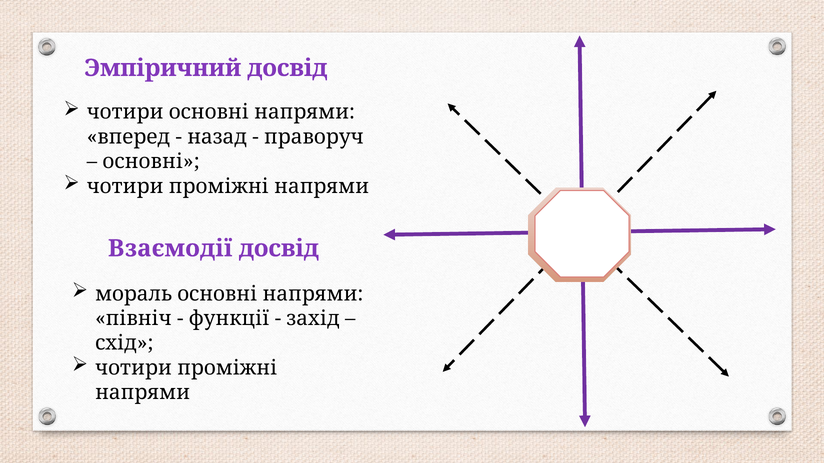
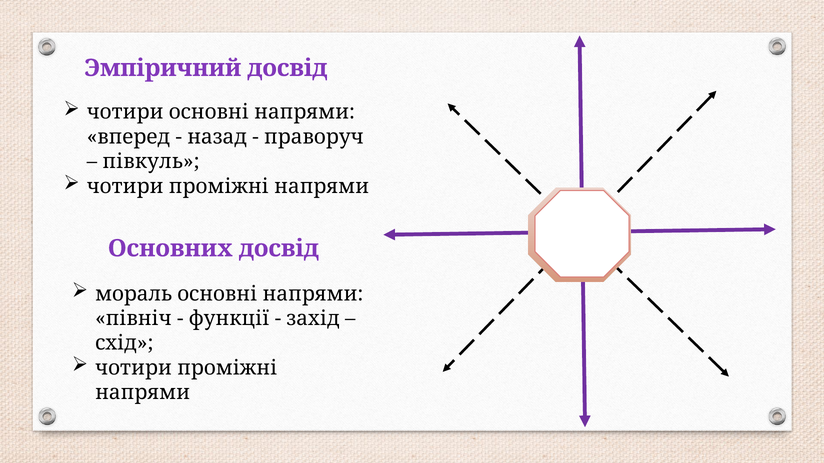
основні at (151, 162): основні -> півкуль
Взаємодії: Взаємодії -> Основних
